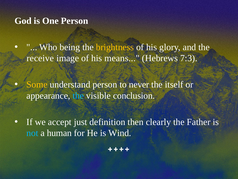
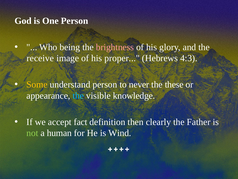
brightness colour: yellow -> pink
means: means -> proper
7:3: 7:3 -> 4:3
itself: itself -> these
conclusion: conclusion -> knowledge
just: just -> fact
not colour: light blue -> light green
